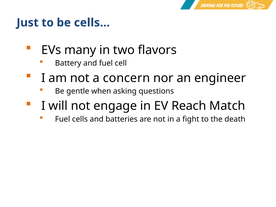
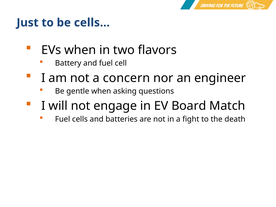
EVs many: many -> when
Reach: Reach -> Board
